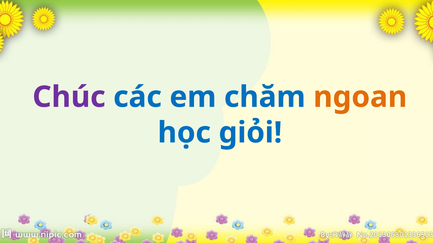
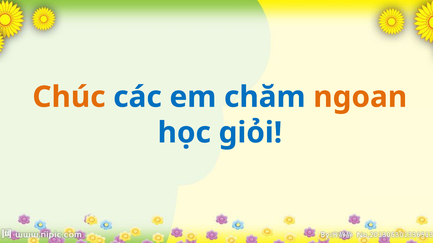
Chúc colour: purple -> orange
